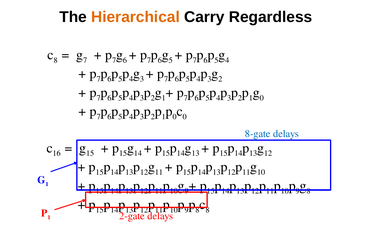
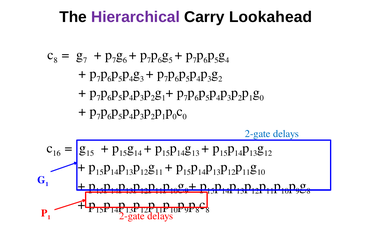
Hierarchical colour: orange -> purple
Regardless: Regardless -> Lookahead
8-gate at (258, 134): 8-gate -> 2-gate
